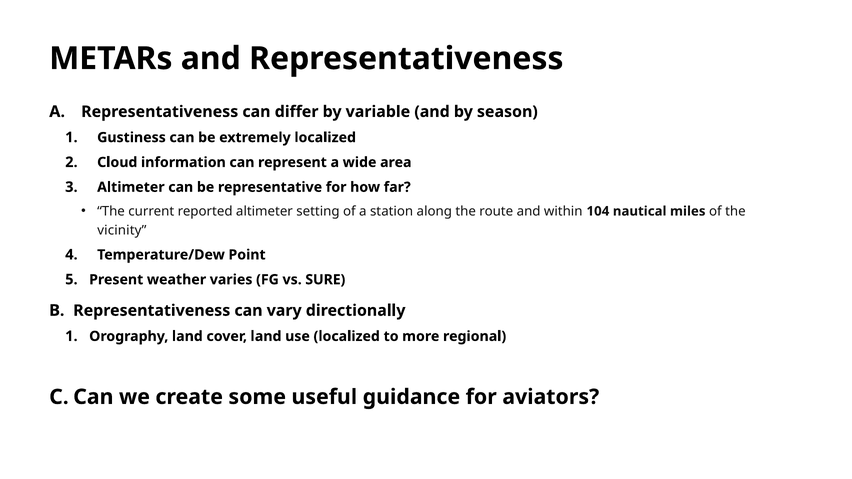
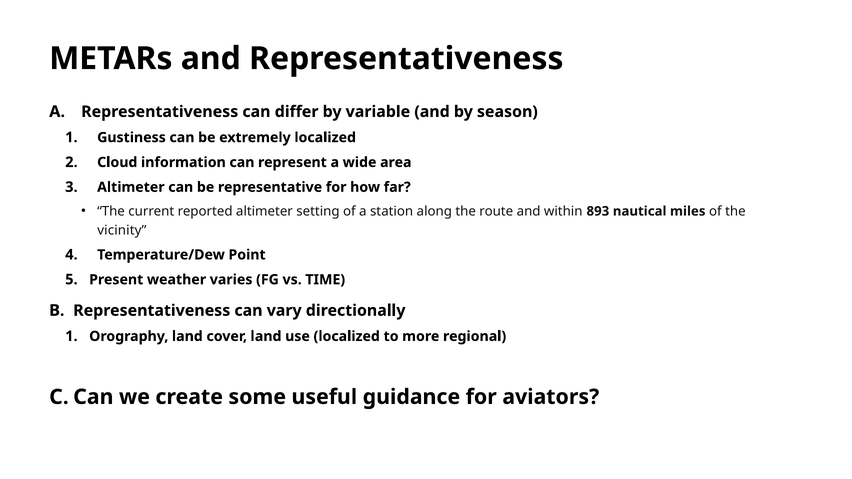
104: 104 -> 893
SURE: SURE -> TIME
